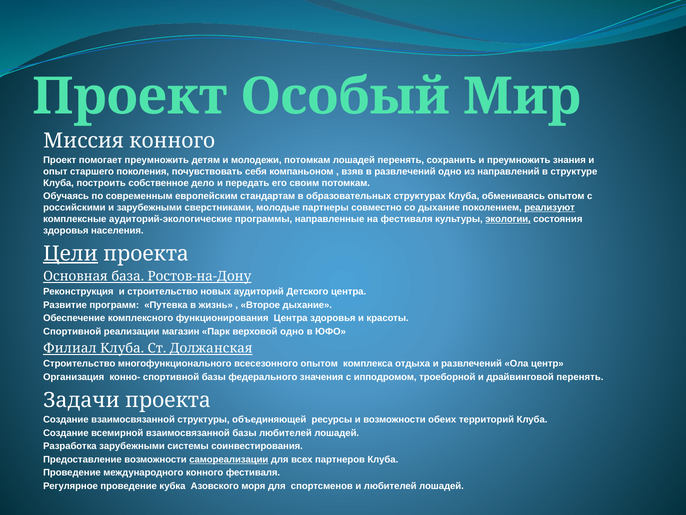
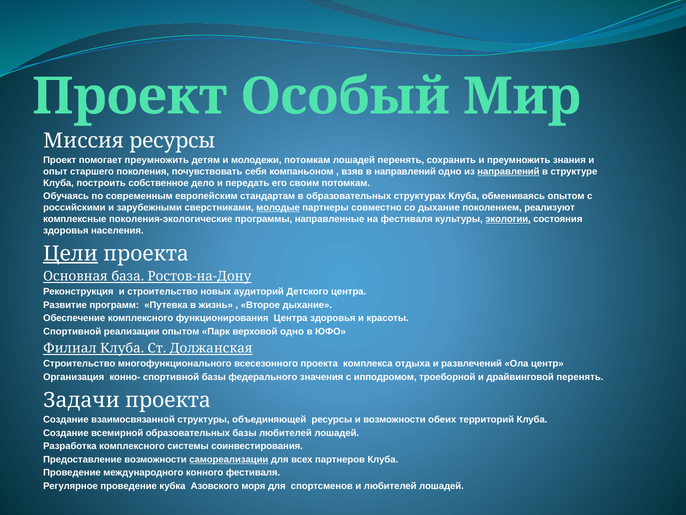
Миссия конного: конного -> ресурсы
в развлечений: развлечений -> направлений
направлений at (508, 171) underline: none -> present
молодые underline: none -> present
реализуют underline: present -> none
аудиторий-экологические: аудиторий-экологические -> поколения-экологические
реализации магазин: магазин -> опытом
всесезонного опытом: опытом -> проекта
всемирной взаимосвязанной: взаимосвязанной -> образовательных
Разработка зарубежными: зарубежными -> комплексного
